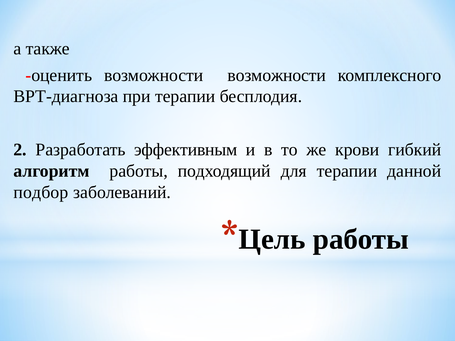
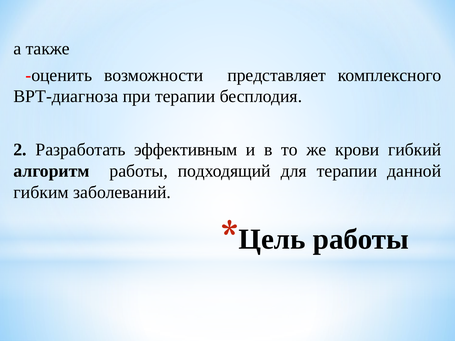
возможности возможности: возможности -> представляет
подбор: подбор -> гибким
